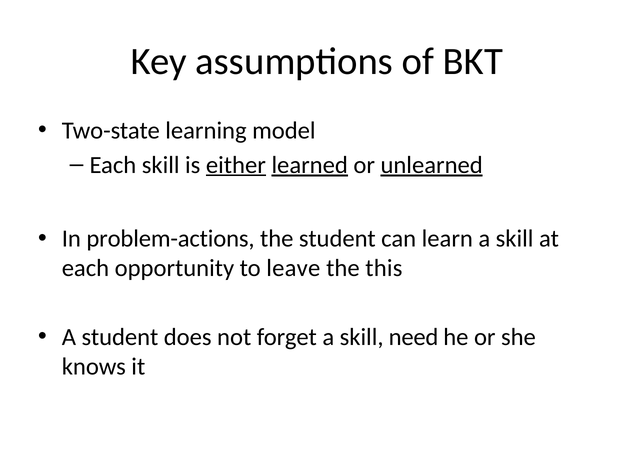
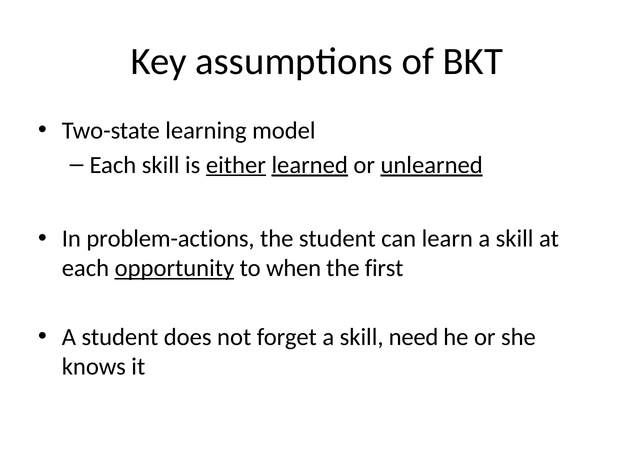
opportunity underline: none -> present
leave: leave -> when
this: this -> first
